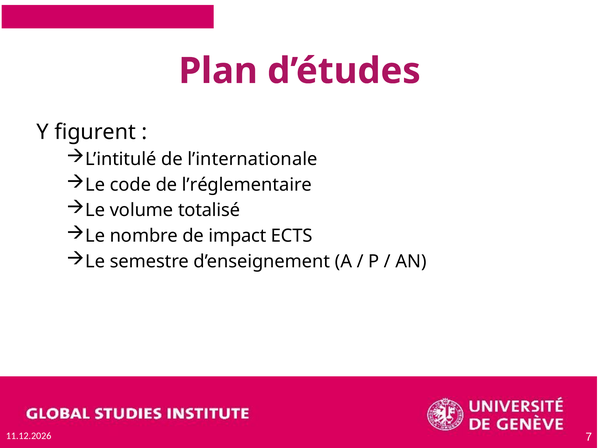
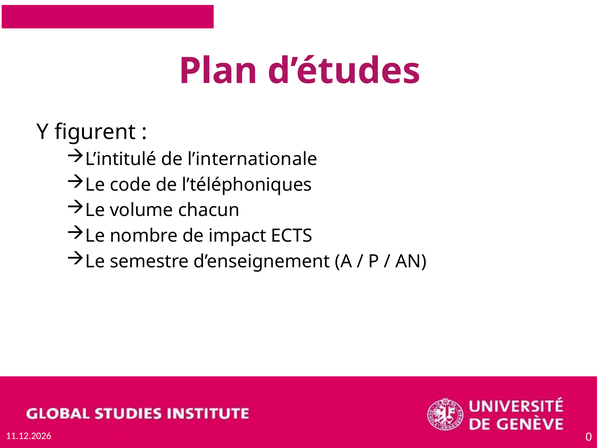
l’réglementaire: l’réglementaire -> l’téléphoniques
totalisé: totalisé -> chacun
7: 7 -> 0
